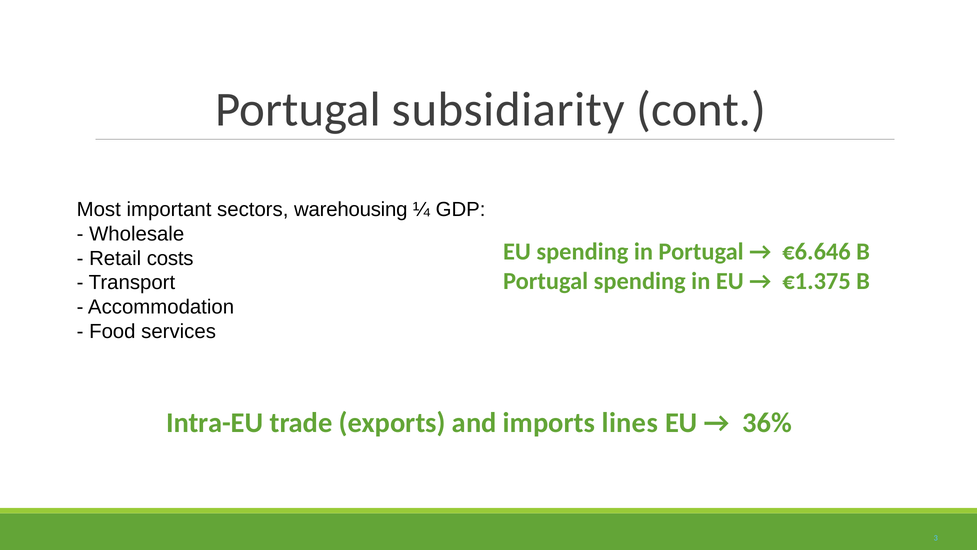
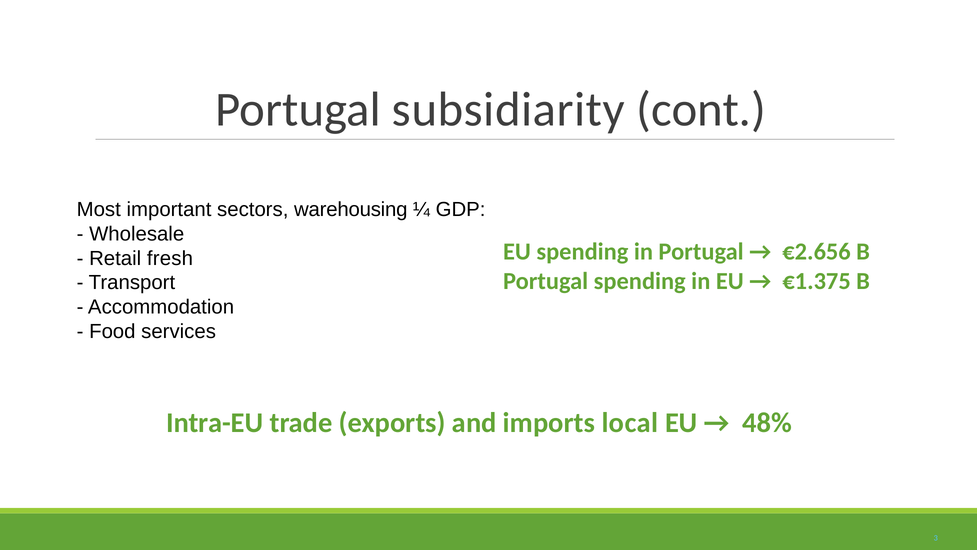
€6.646: €6.646 -> €2.656
costs: costs -> fresh
lines: lines -> local
36%: 36% -> 48%
